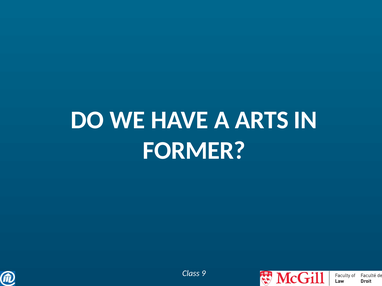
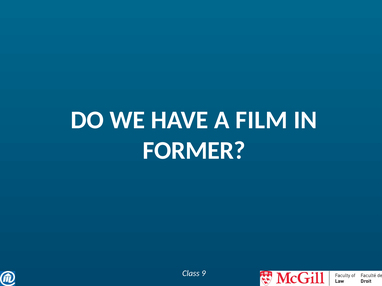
ARTS: ARTS -> FILM
